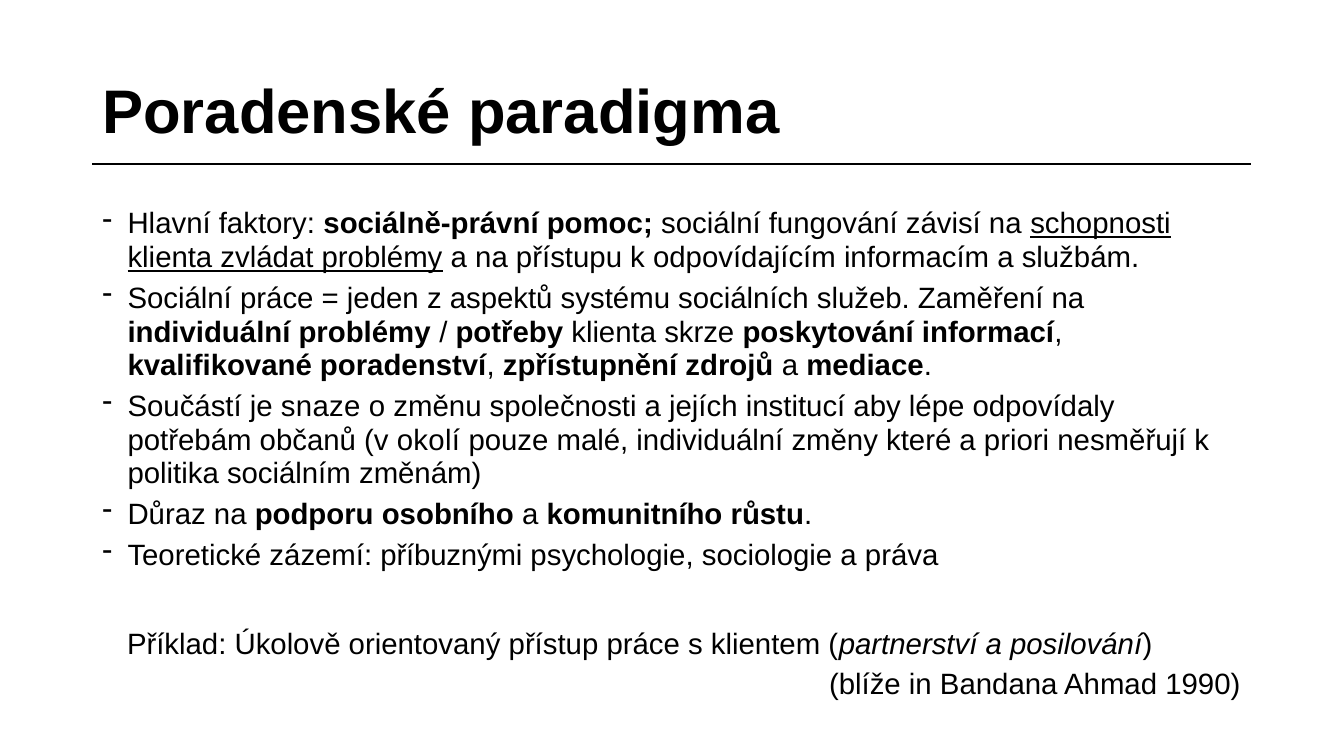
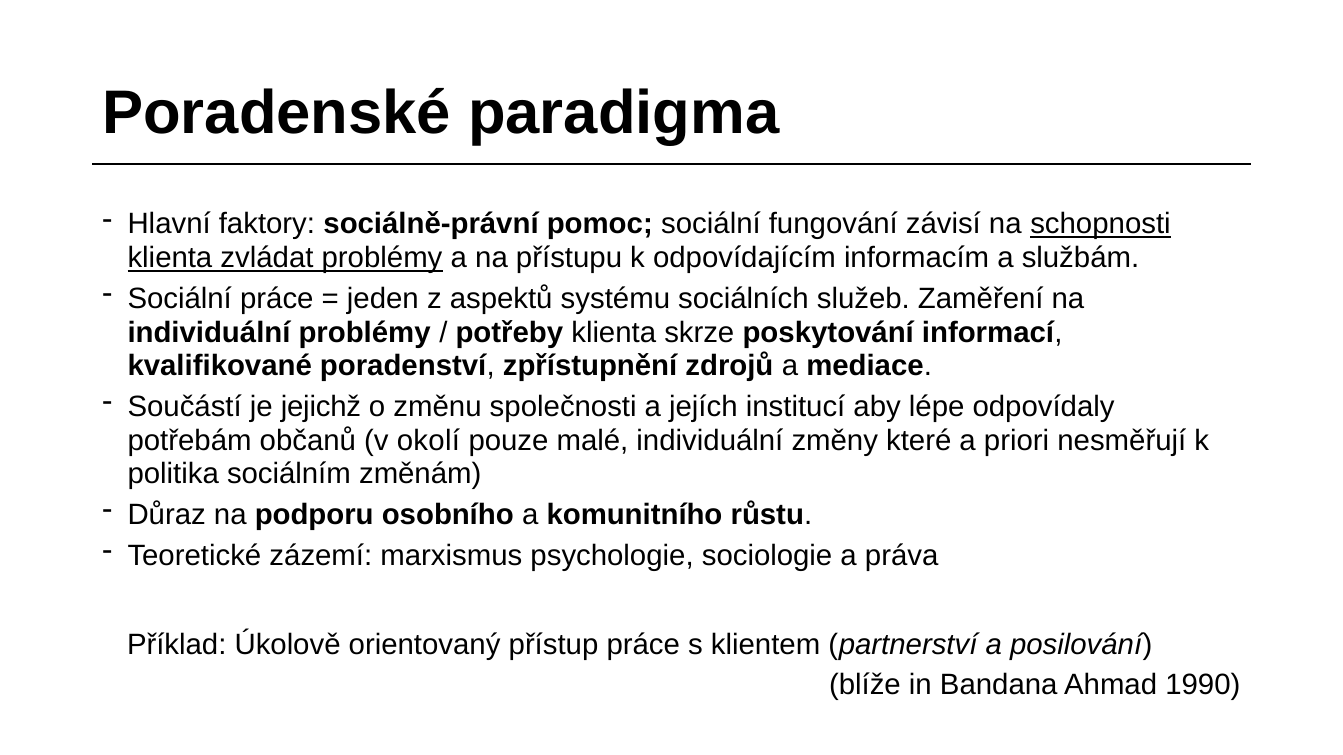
snaze: snaze -> jejichž
příbuznými: příbuznými -> marxismus
